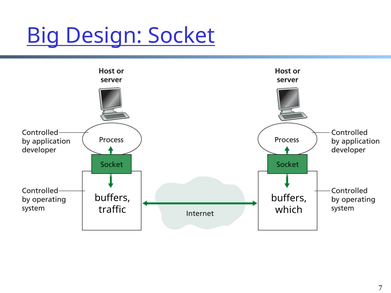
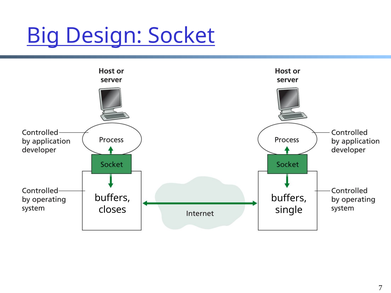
traffic: traffic -> closes
which: which -> single
